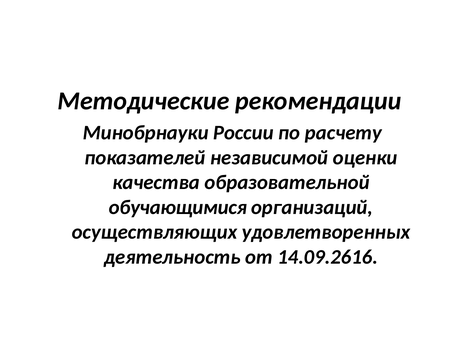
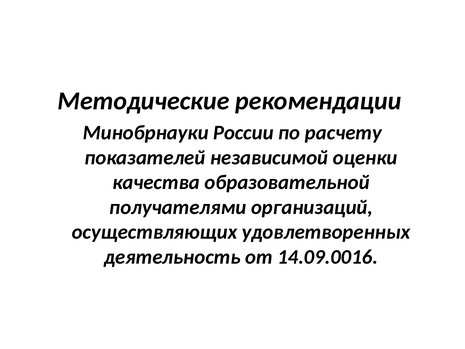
обучающимися: обучающимися -> получателями
14.09.2616: 14.09.2616 -> 14.09.0016
